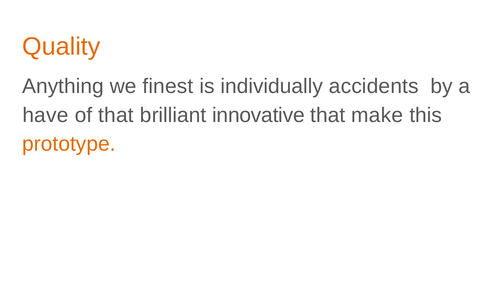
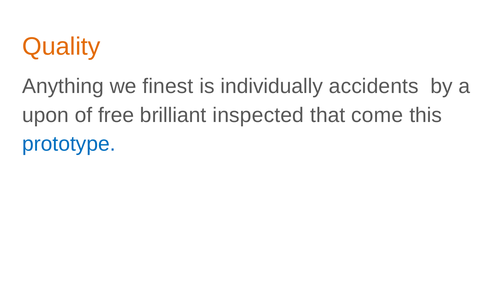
have: have -> upon
of that: that -> free
innovative: innovative -> inspected
make: make -> come
prototype colour: orange -> blue
